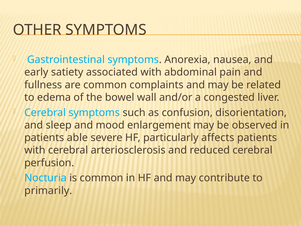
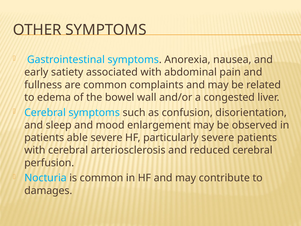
particularly affects: affects -> severe
primarily: primarily -> damages
